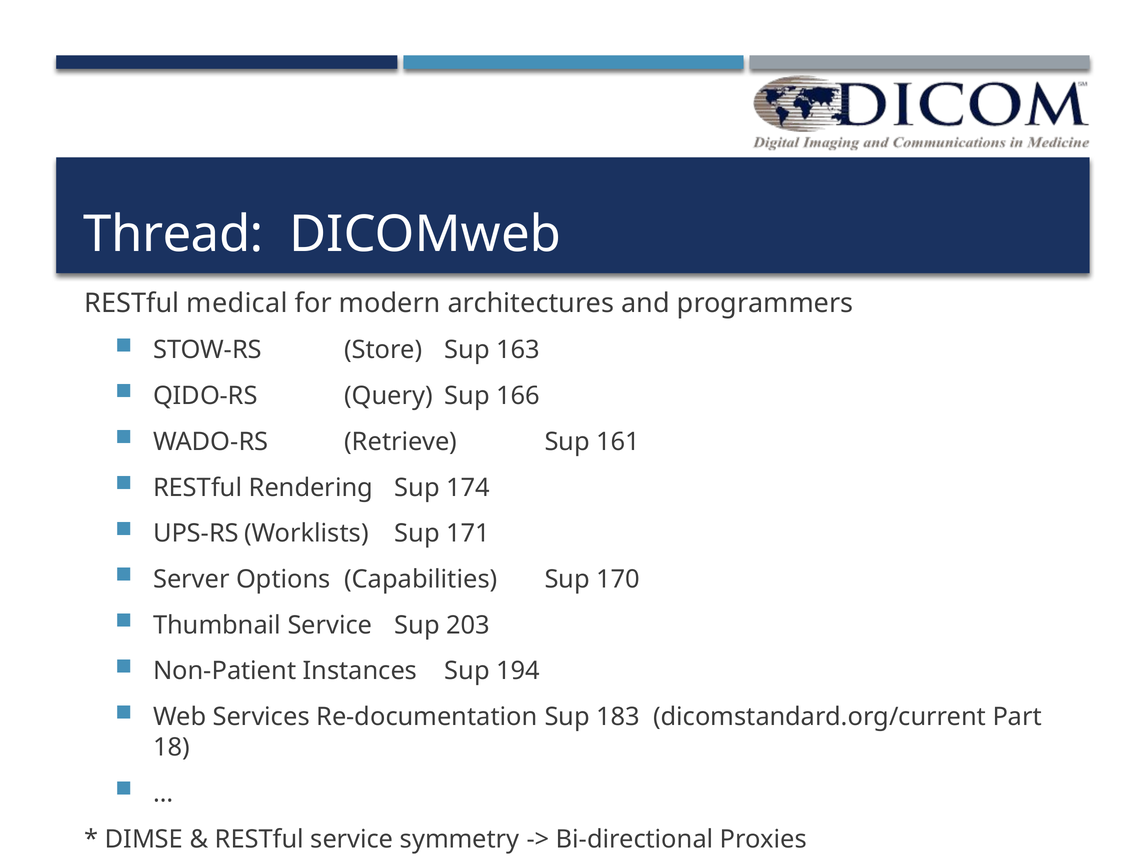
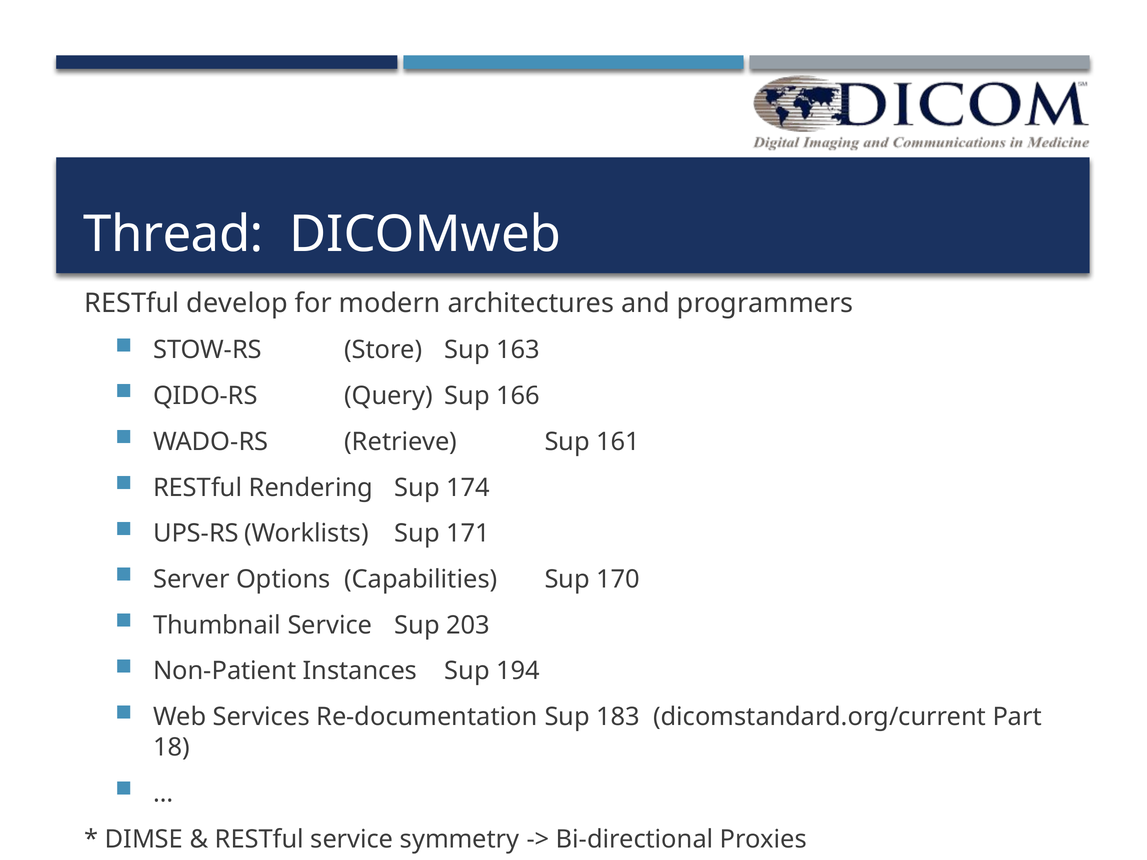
medical: medical -> develop
